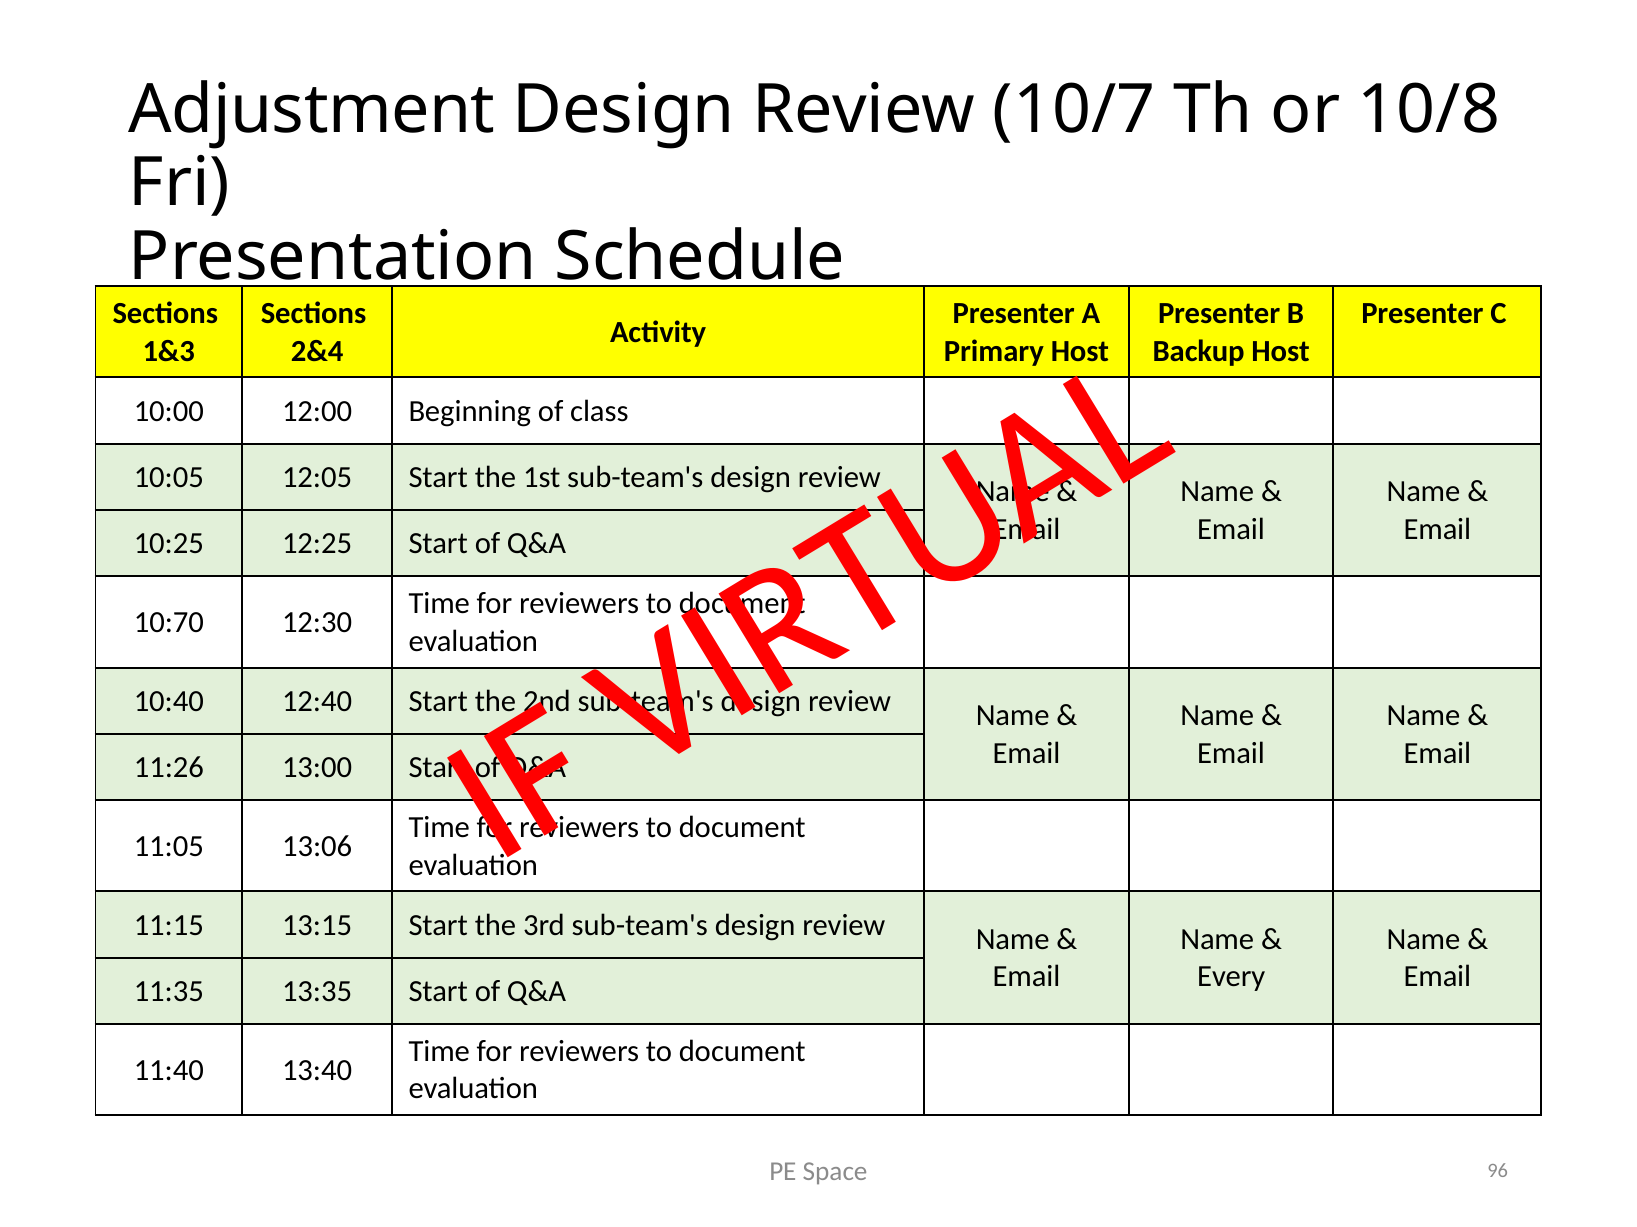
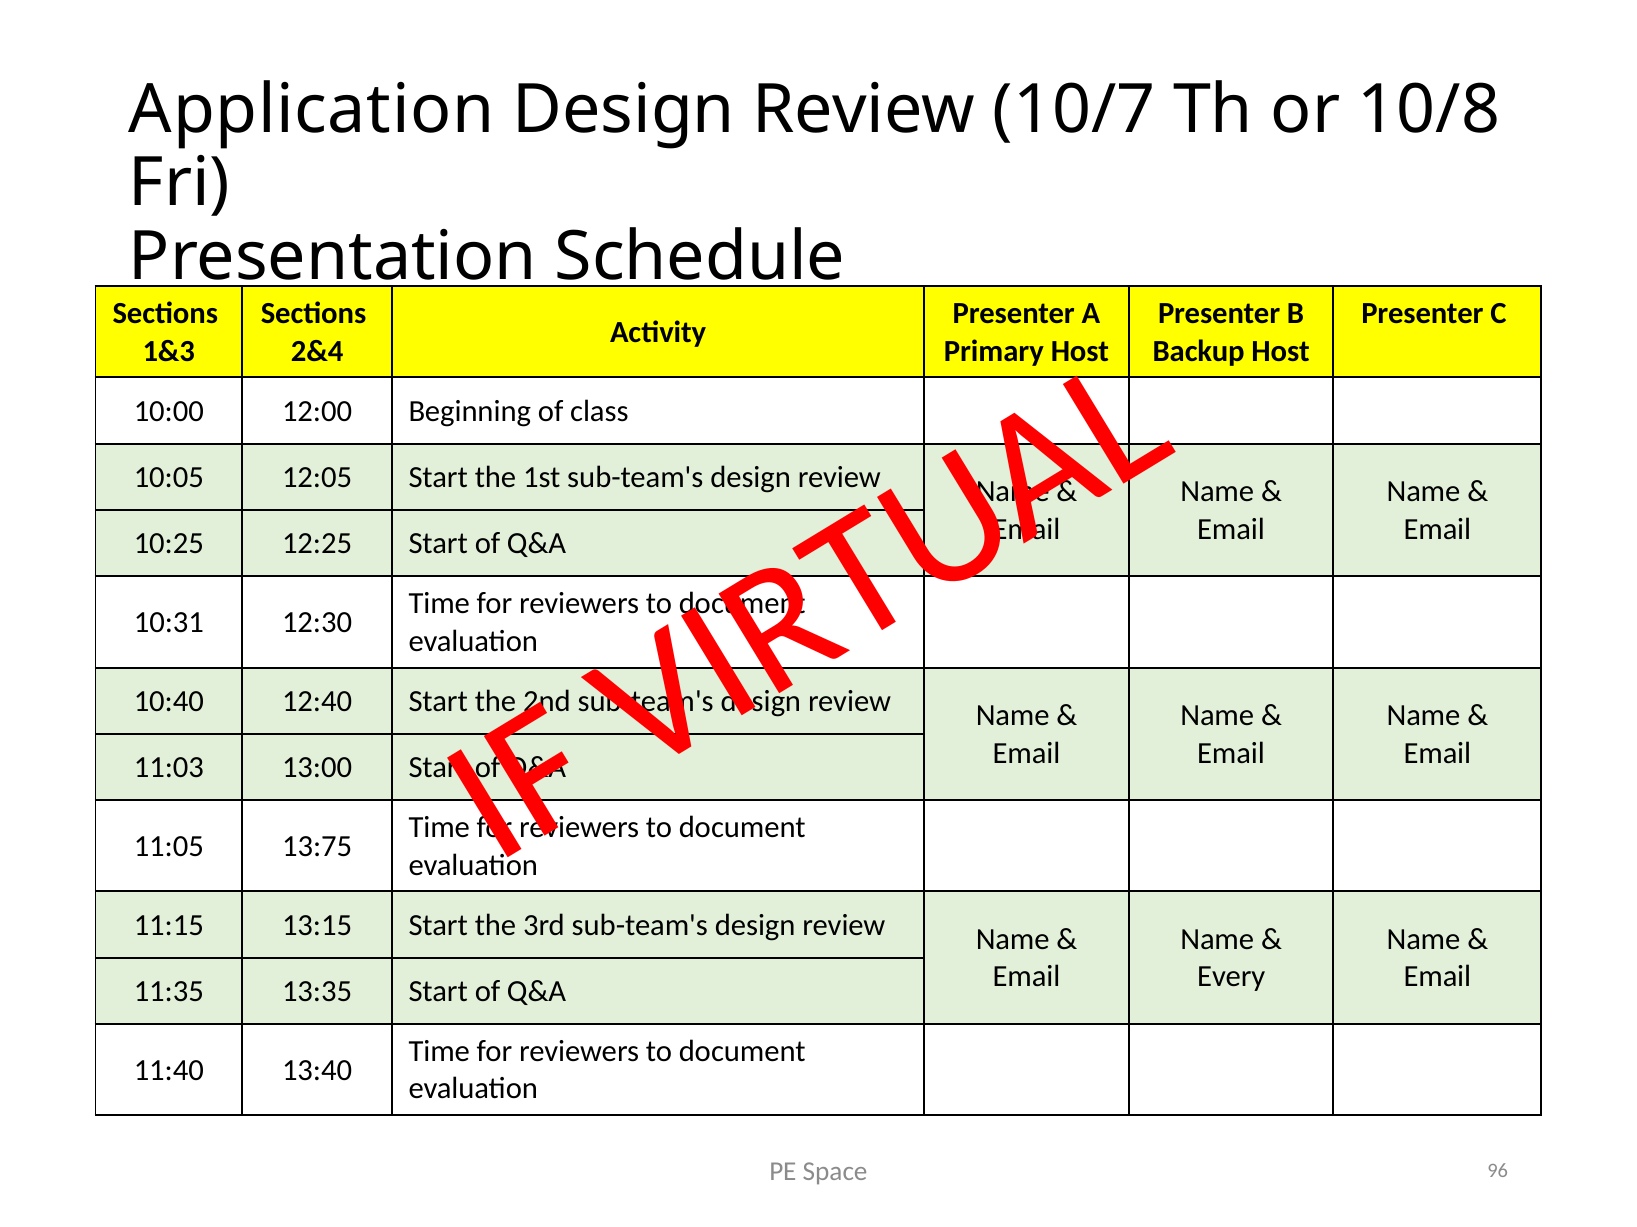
Adjustment: Adjustment -> Application
10:70: 10:70 -> 10:31
11:26: 11:26 -> 11:03
13:06: 13:06 -> 13:75
